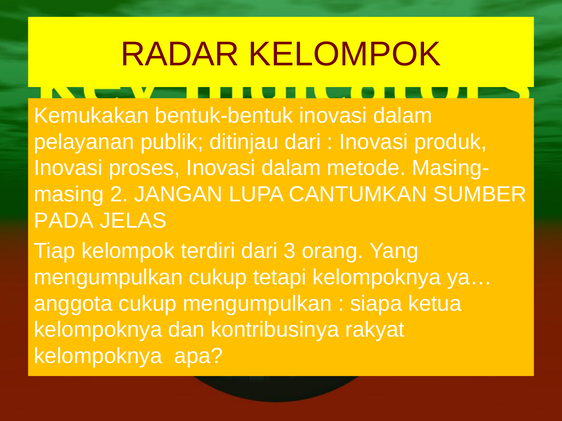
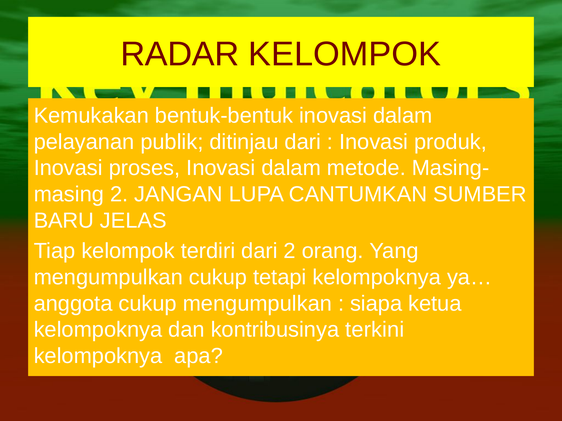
PADA: PADA -> BARU
dari 3: 3 -> 2
rakyat: rakyat -> terkini
